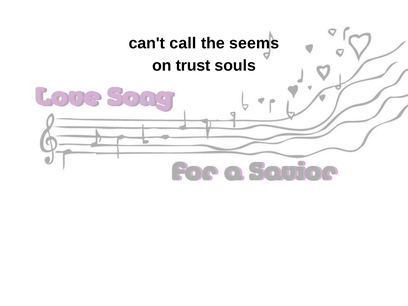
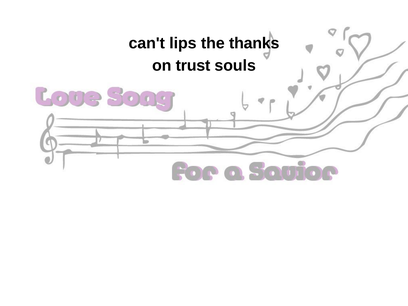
call: call -> lips
seems: seems -> thanks
